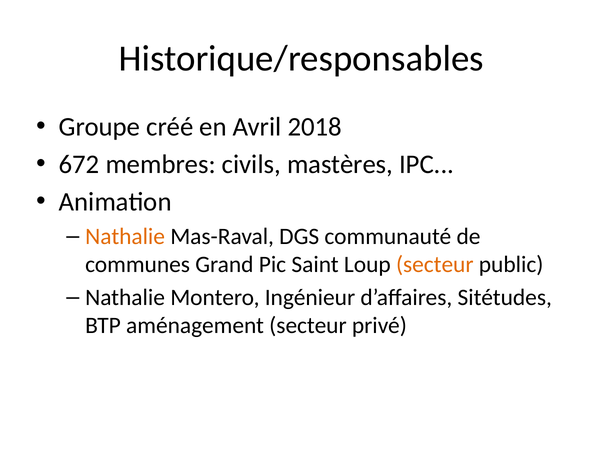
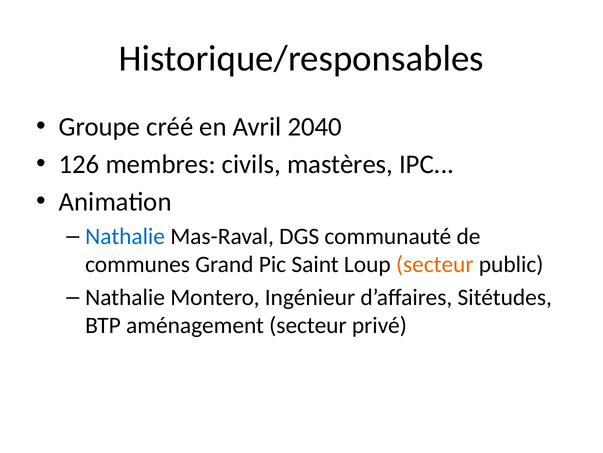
2018: 2018 -> 2040
672: 672 -> 126
Nathalie at (125, 236) colour: orange -> blue
